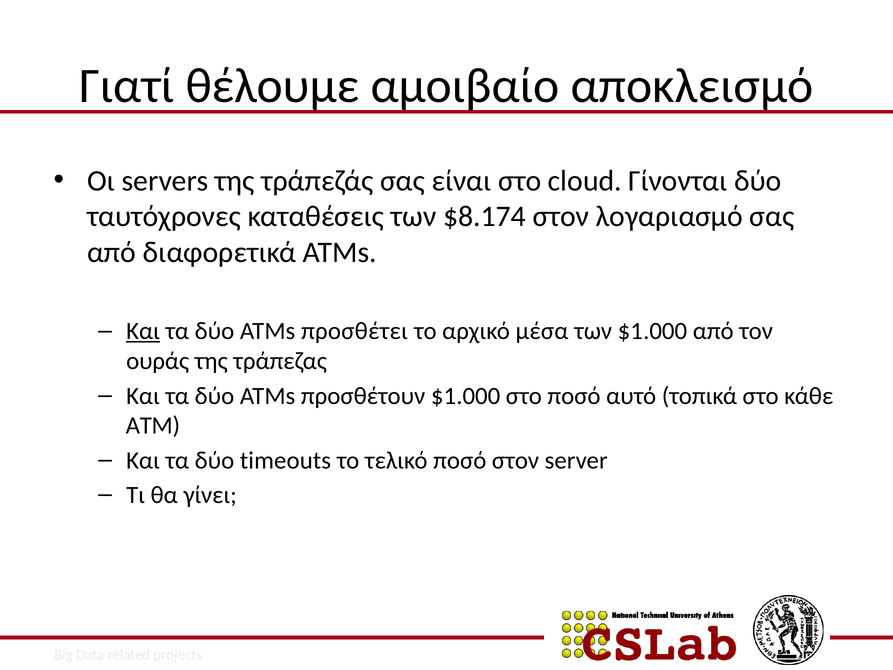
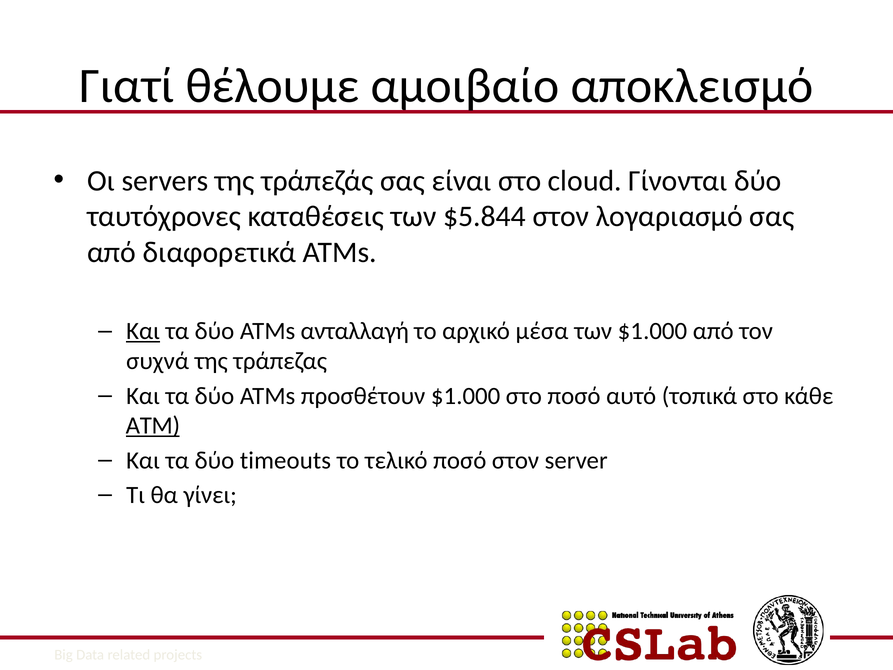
$8.174: $8.174 -> $5.844
προσθέτει: προσθέτει -> ανταλλαγή
ουράς: ουράς -> συχνά
ATM underline: none -> present
